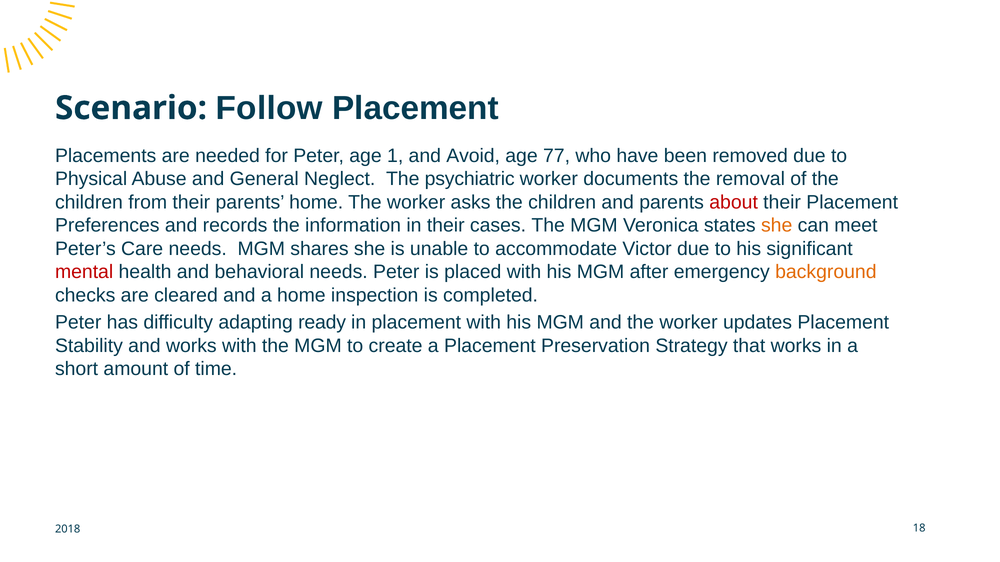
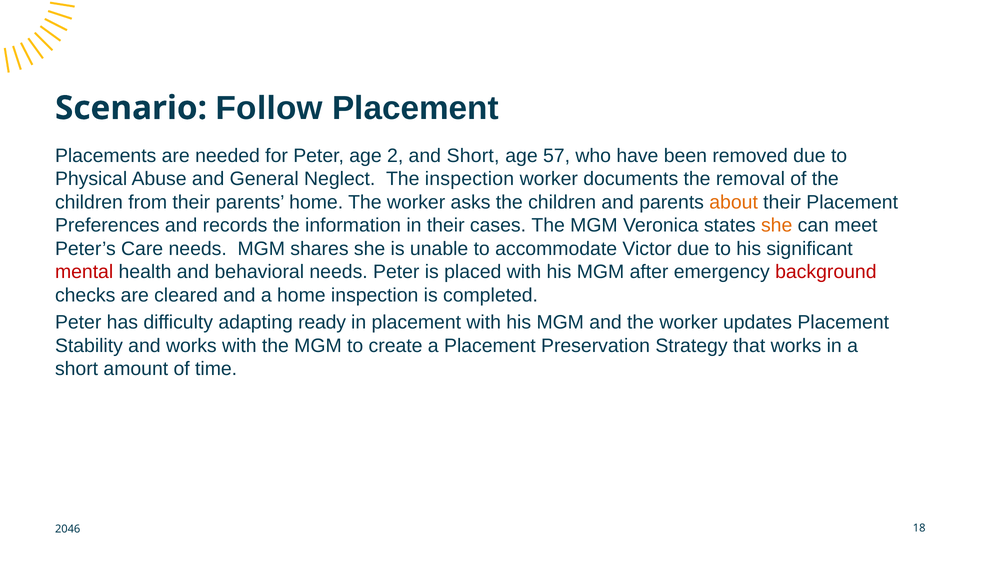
1: 1 -> 2
and Avoid: Avoid -> Short
77: 77 -> 57
The psychiatric: psychiatric -> inspection
about colour: red -> orange
background colour: orange -> red
2018: 2018 -> 2046
